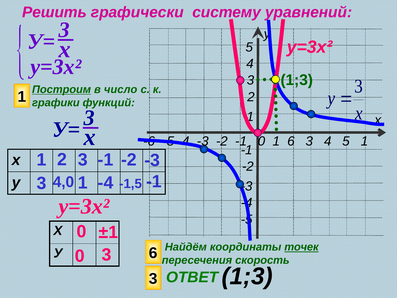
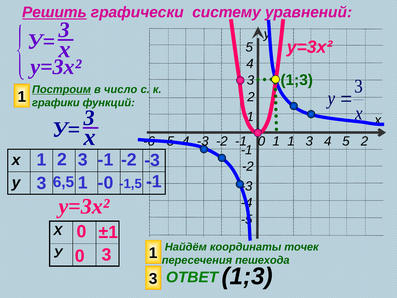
Решить underline: none -> present
6 at (291, 141): 6 -> 1
5 1: 1 -> 2
1 -4: -4 -> -0
4,0: 4,0 -> 6,5
3 6: 6 -> 1
точек underline: present -> none
скорость: скорость -> пешехода
